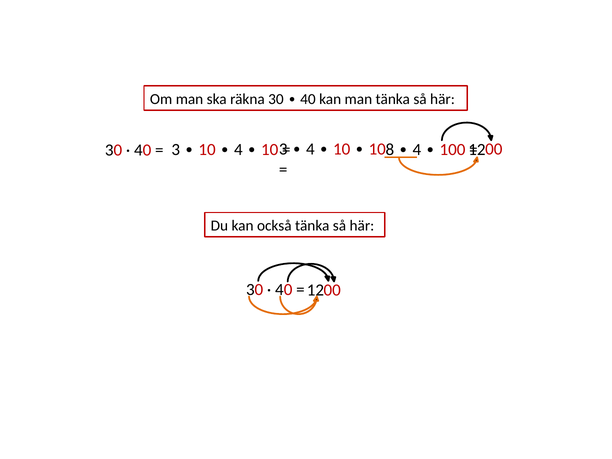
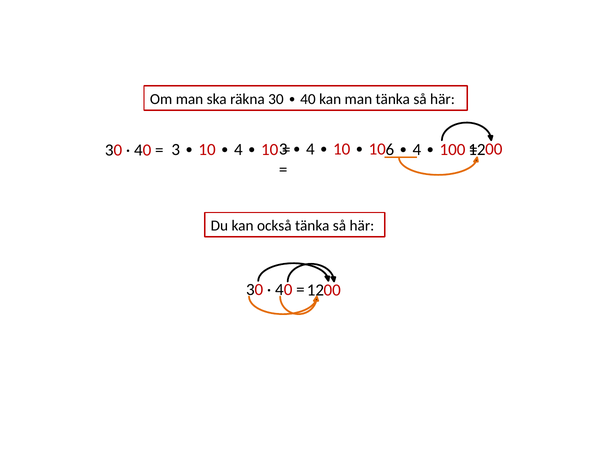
8: 8 -> 6
